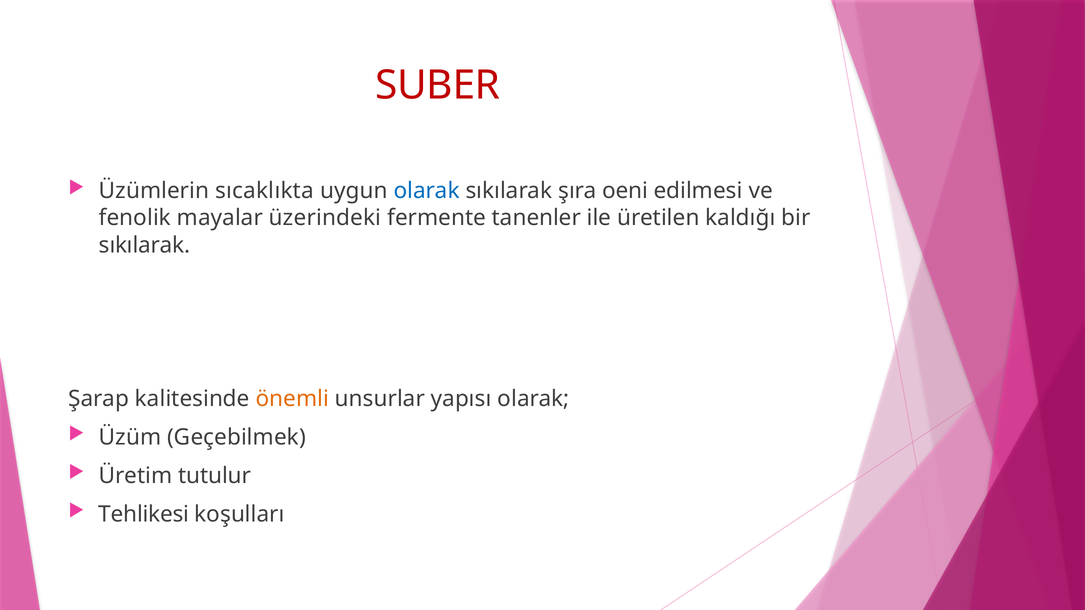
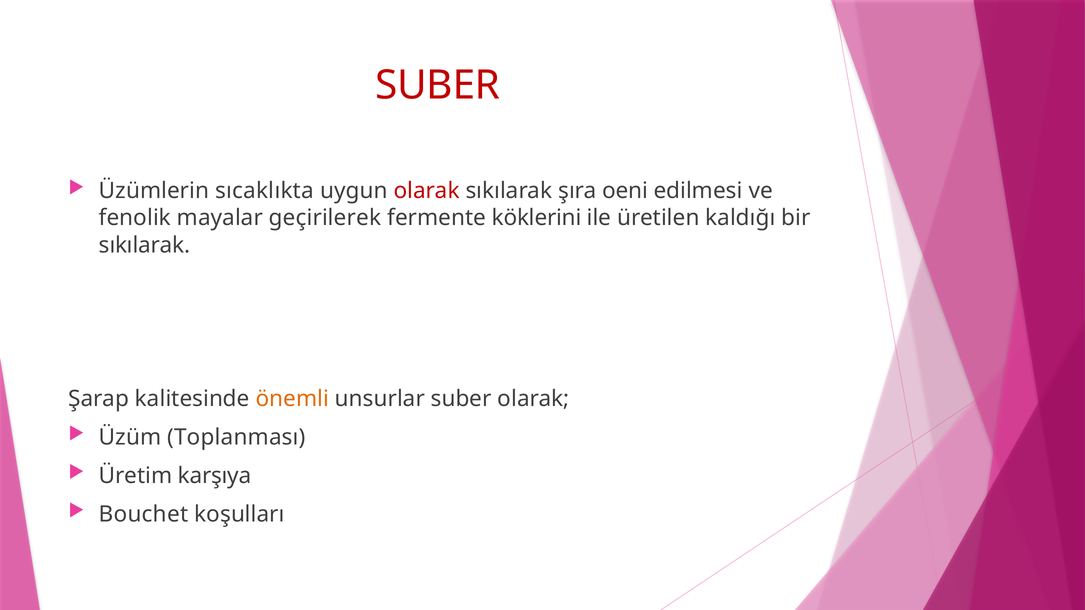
olarak at (427, 191) colour: blue -> red
üzerindeki: üzerindeki -> geçirilerek
tanenler: tanenler -> köklerini
unsurlar yapısı: yapısı -> suber
Geçebilmek: Geçebilmek -> Toplanması
tutulur: tutulur -> karşıya
Tehlikesi: Tehlikesi -> Bouchet
